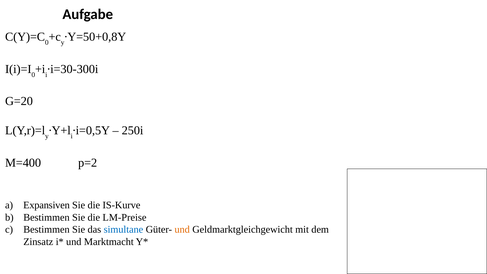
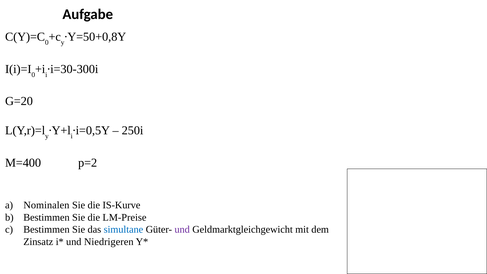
Expansiven: Expansiven -> Nominalen
und at (182, 230) colour: orange -> purple
Marktmacht: Marktmacht -> Niedrigeren
